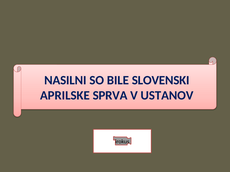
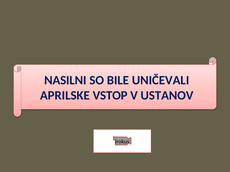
SLOVENSKI: SLOVENSKI -> UNIČEVALI
SPRVA: SPRVA -> VSTOP
